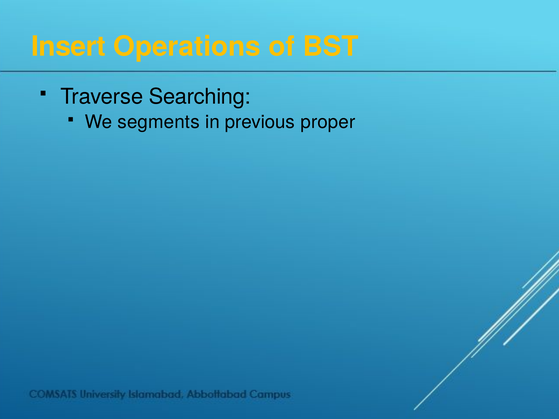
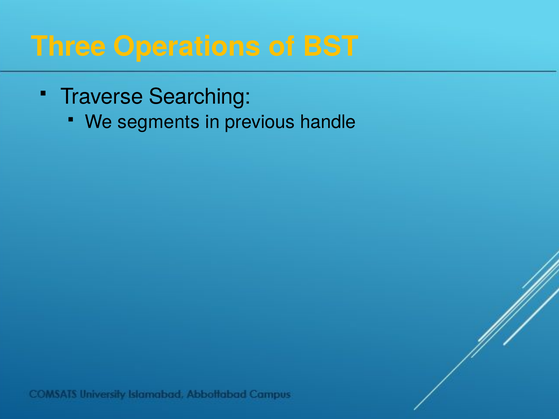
Insert: Insert -> Three
proper: proper -> handle
